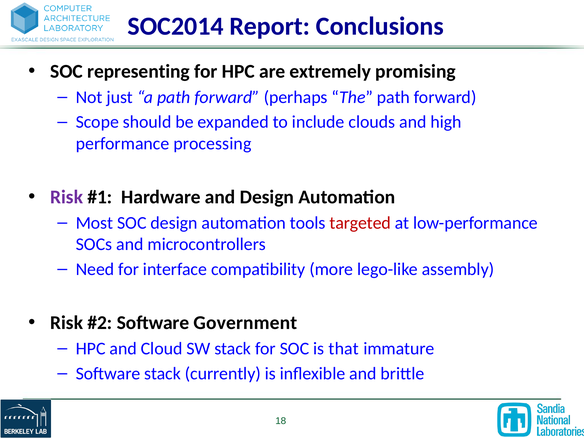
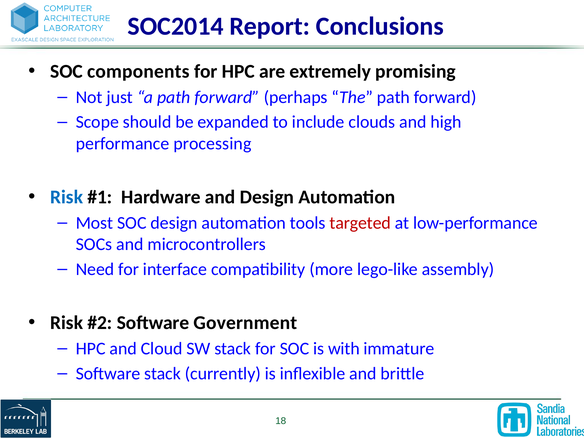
representing: representing -> components
Risk at (67, 197) colour: purple -> blue
that: that -> with
